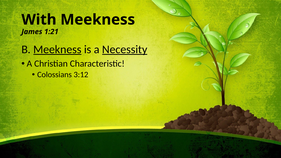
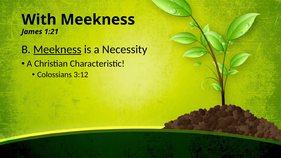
Necessity underline: present -> none
